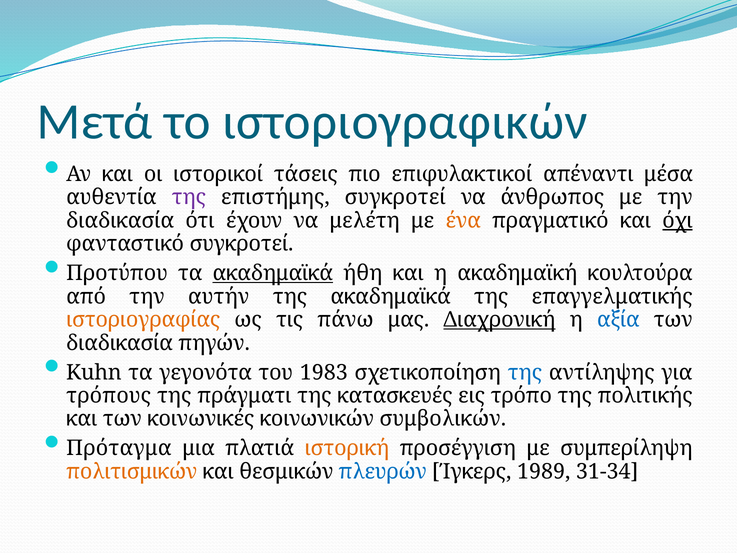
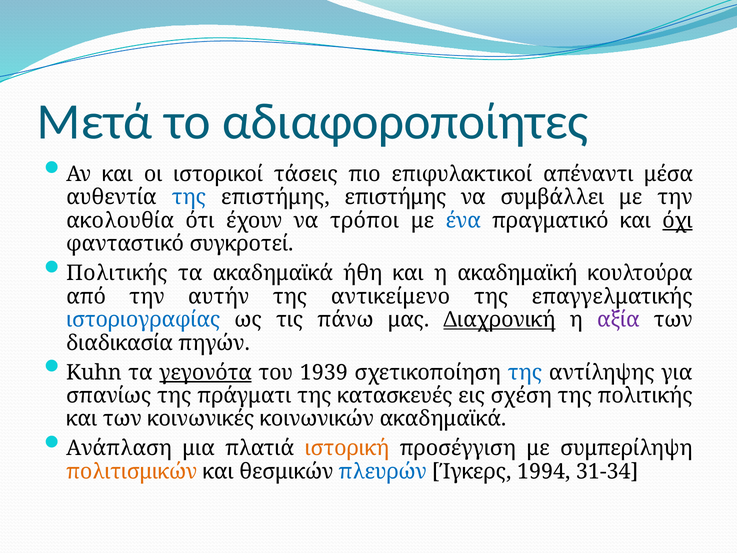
ιστοριογραφικών: ιστοριογραφικών -> αδιαφοροποίητες
της at (189, 197) colour: purple -> blue
επιστήμης συγκροτεί: συγκροτεί -> επιστήμης
άνθρωπος: άνθρωπος -> συμβάλλει
διαδικασία at (120, 220): διαδικασία -> ακολουθία
μελέτη: μελέτη -> τρόποι
ένα colour: orange -> blue
Προτύπου at (117, 273): Προτύπου -> Πολιτικής
ακαδημαϊκά at (273, 273) underline: present -> none
της ακαδημαϊκά: ακαδημαϊκά -> αντικείμενο
ιστοριογραφίας colour: orange -> blue
αξία colour: blue -> purple
γεγονότα underline: none -> present
1983: 1983 -> 1939
τρόπους: τρόπους -> σπανίως
τρόπο: τρόπο -> σχέση
κοινωνικών συμβολικών: συμβολικών -> ακαδημαϊκά
Πρόταγμα: Πρόταγμα -> Ανάπλαση
1989: 1989 -> 1994
